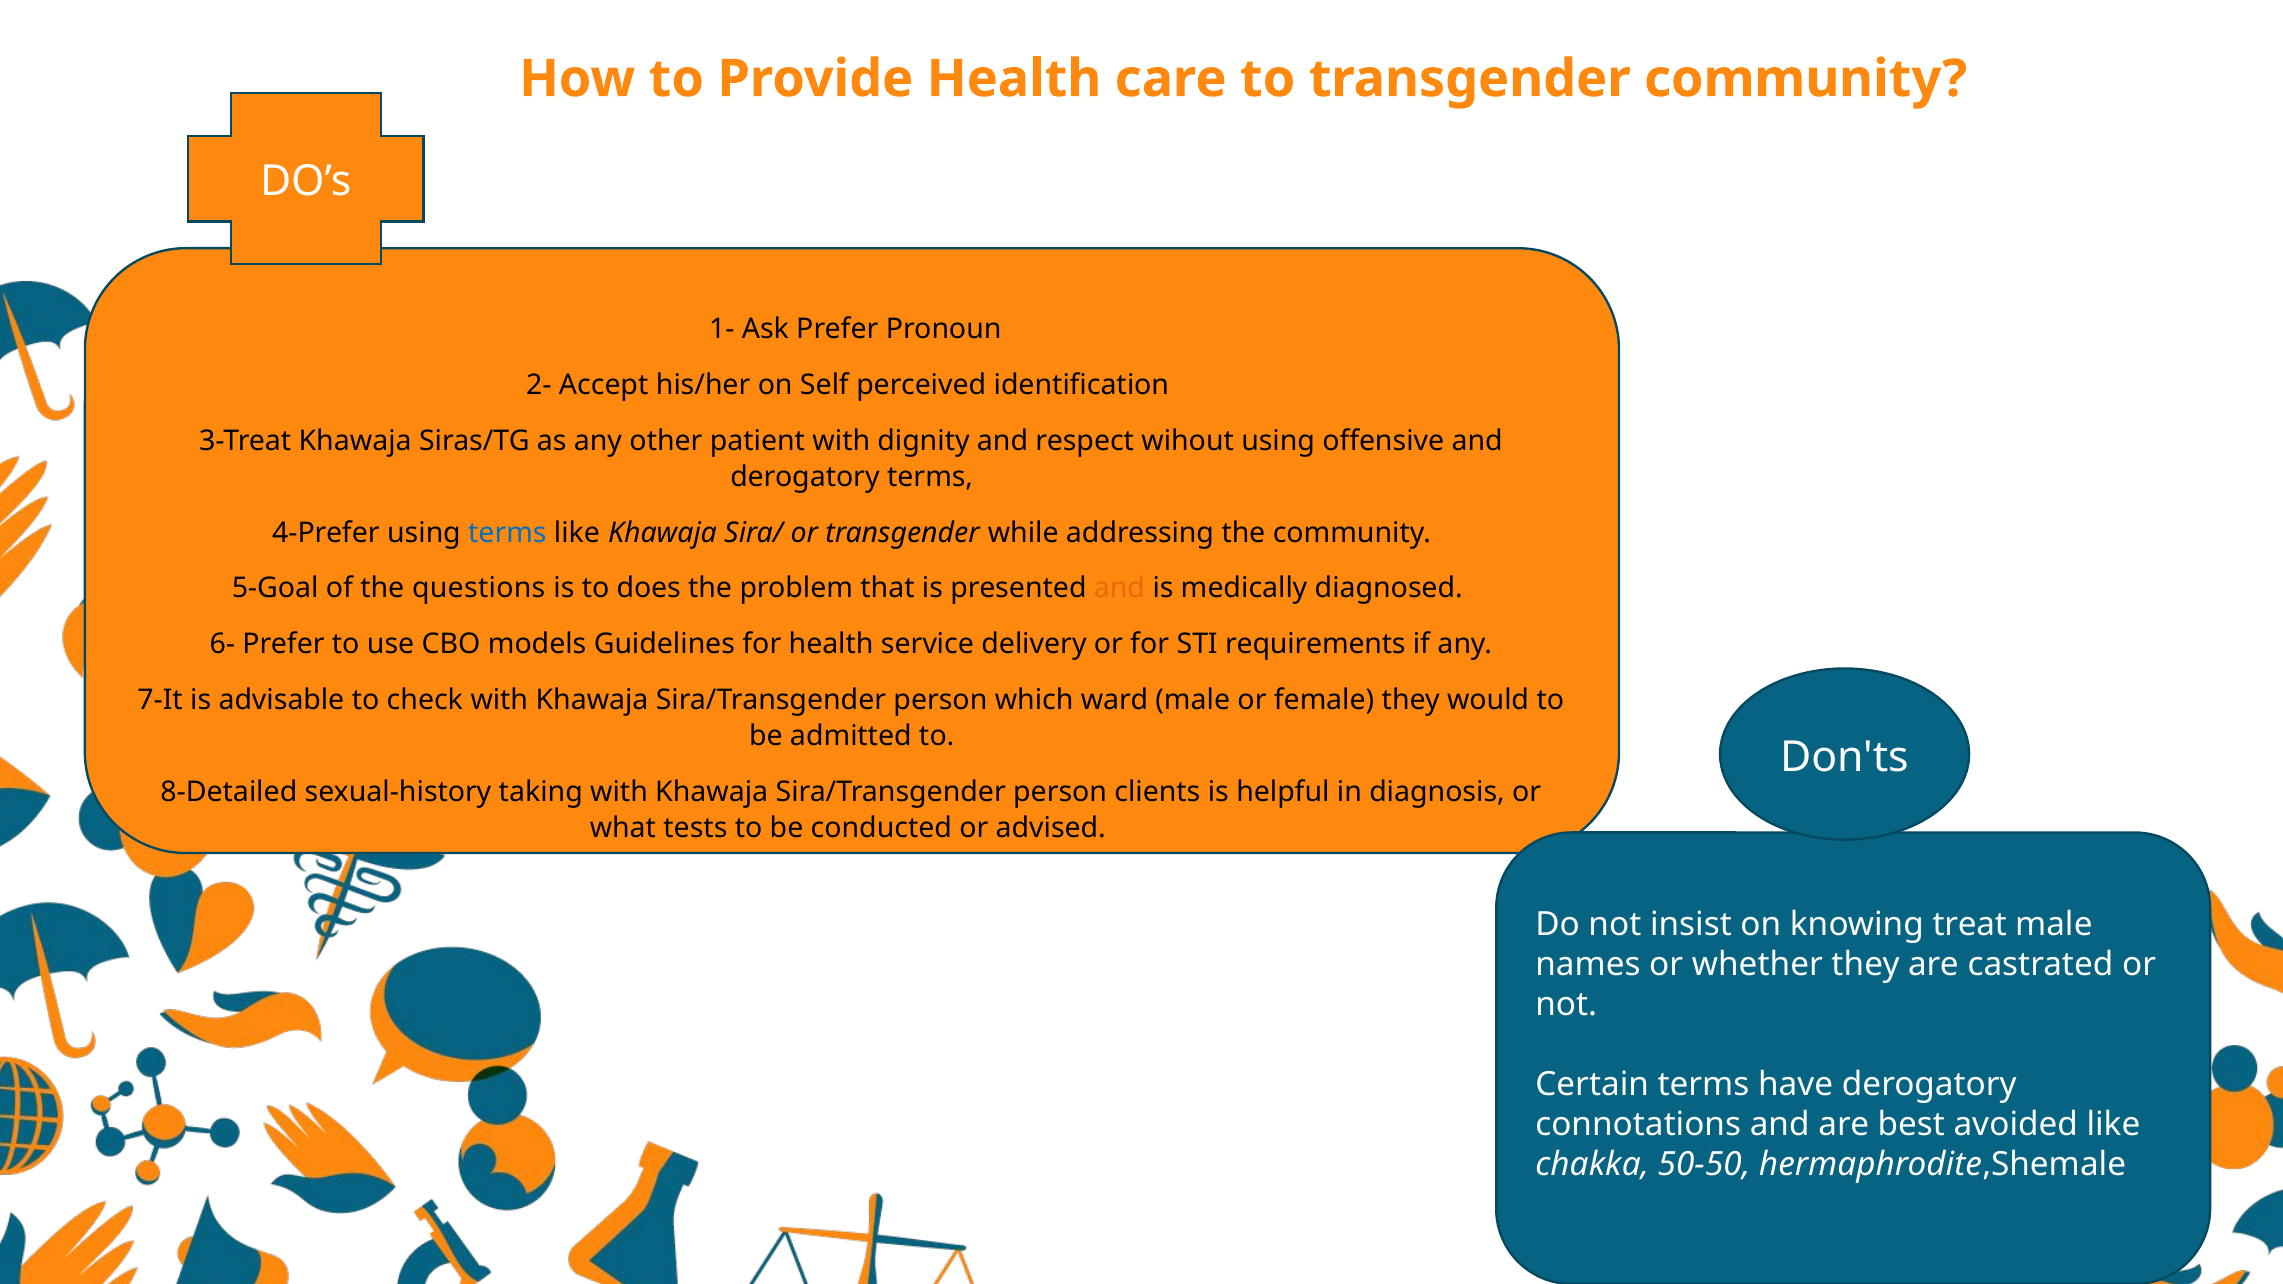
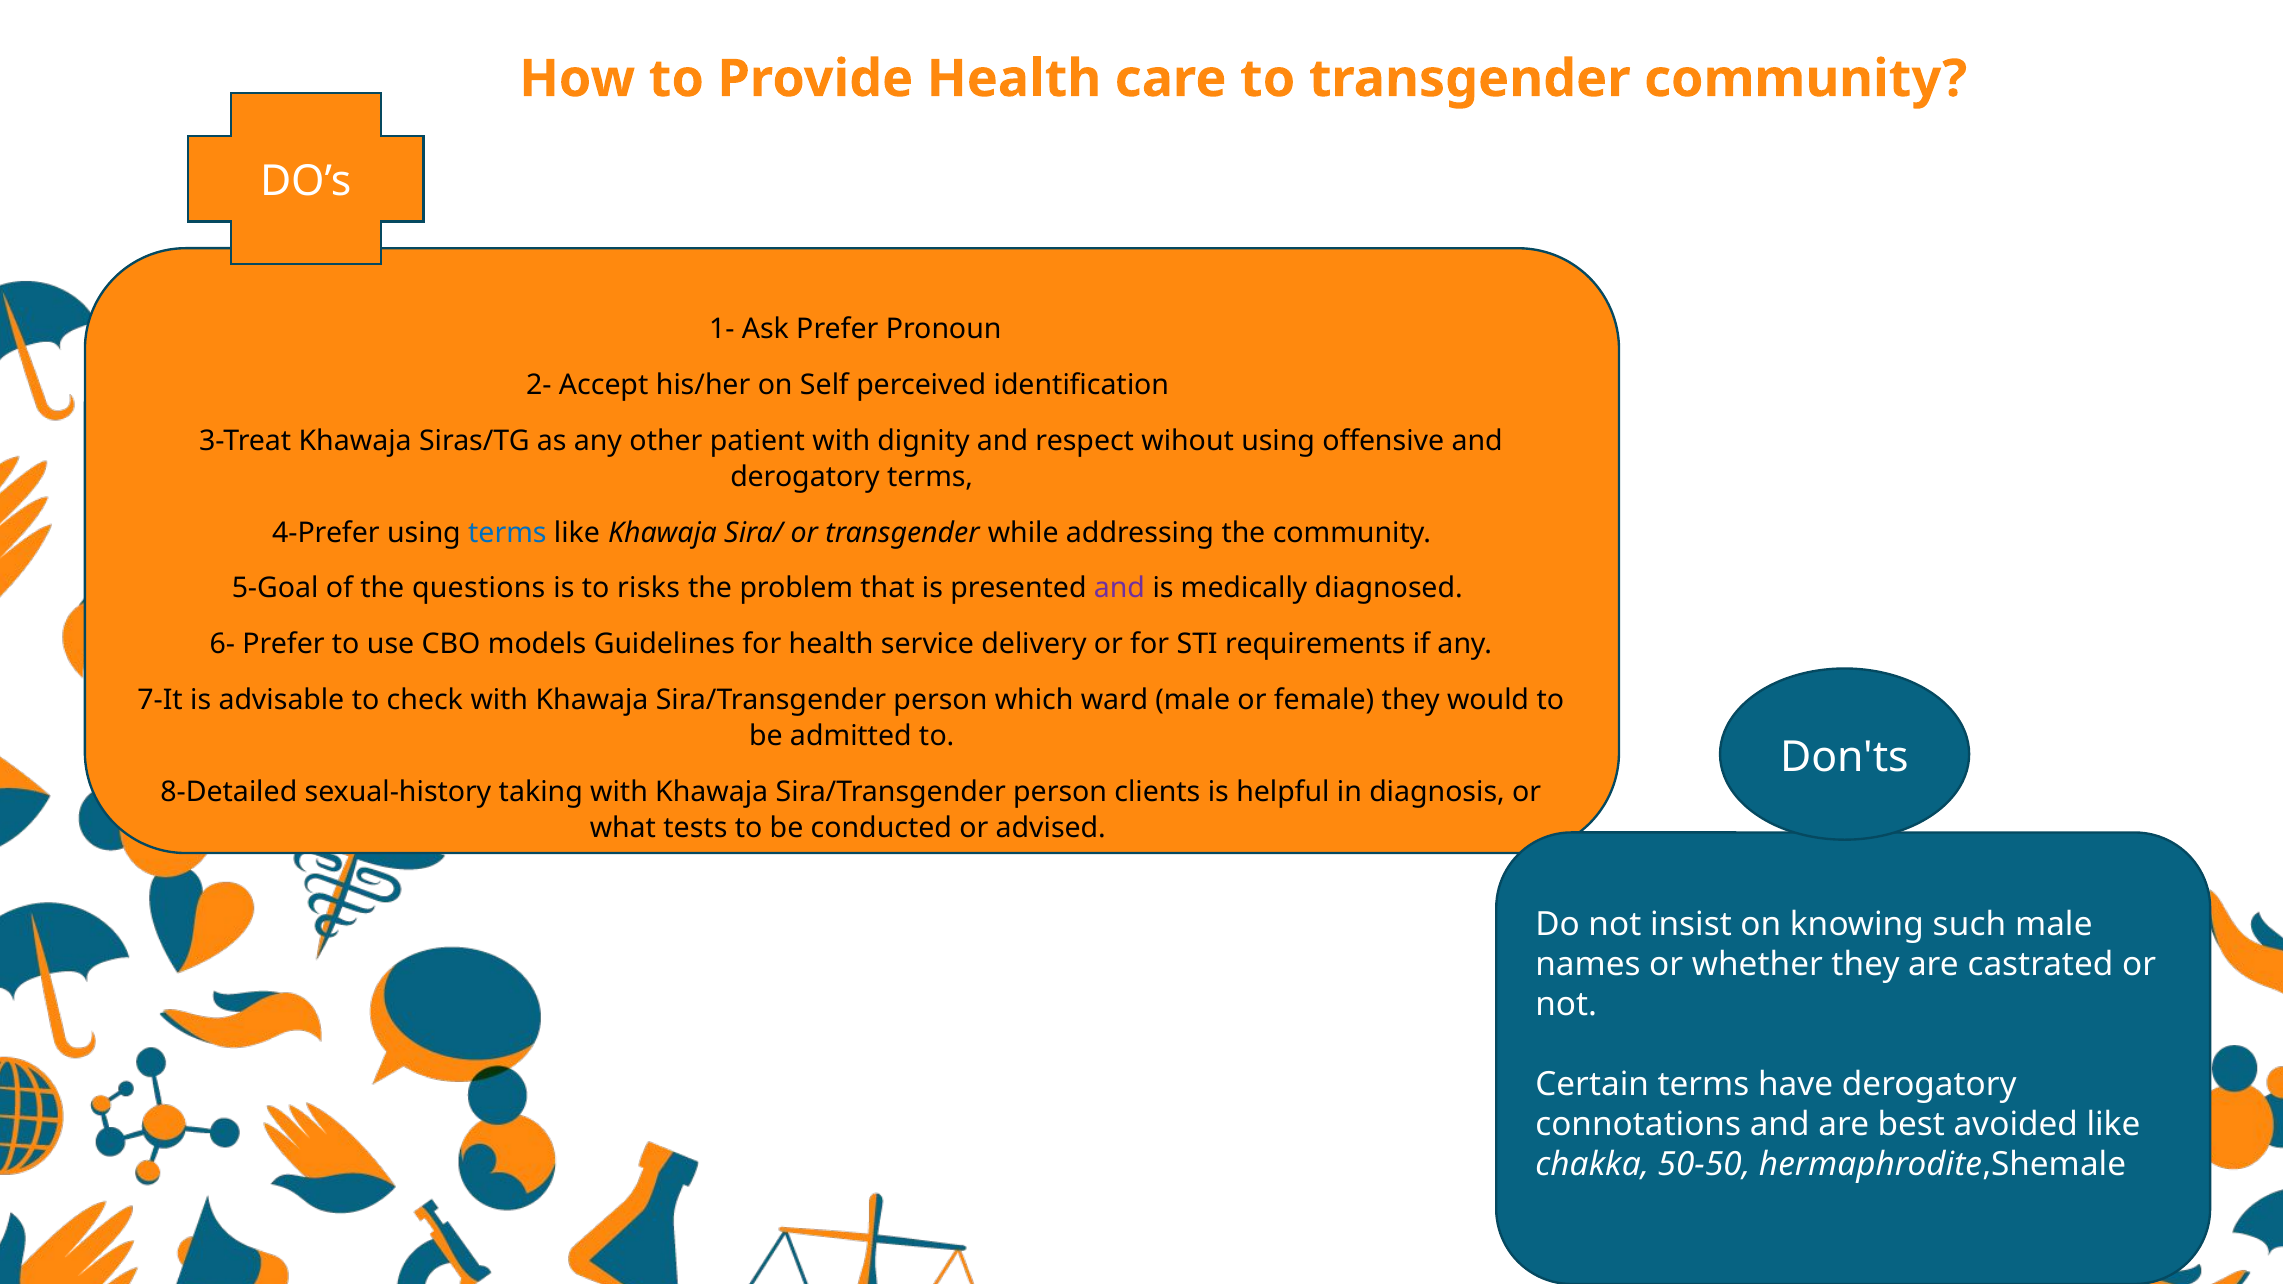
does: does -> risks
and at (1119, 589) colour: orange -> purple
treat: treat -> such
